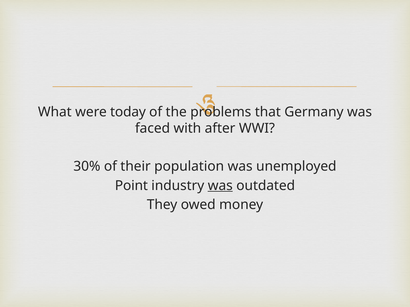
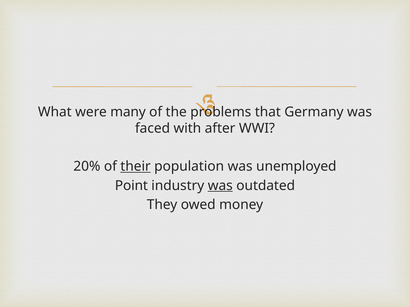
today: today -> many
30%: 30% -> 20%
their underline: none -> present
